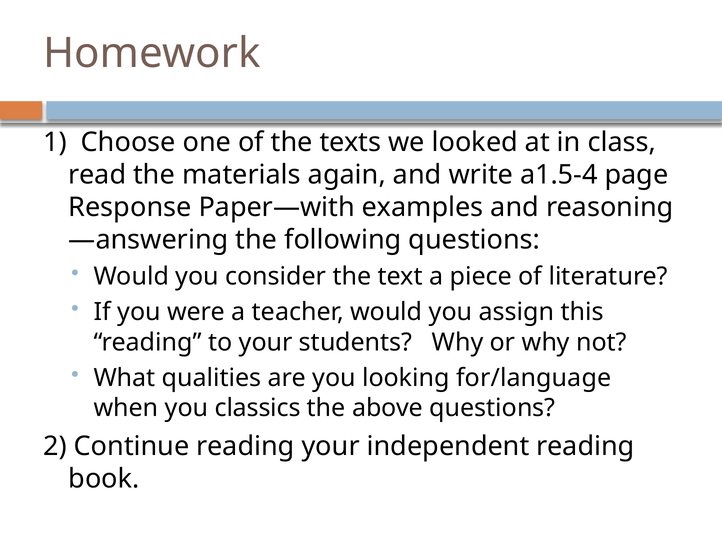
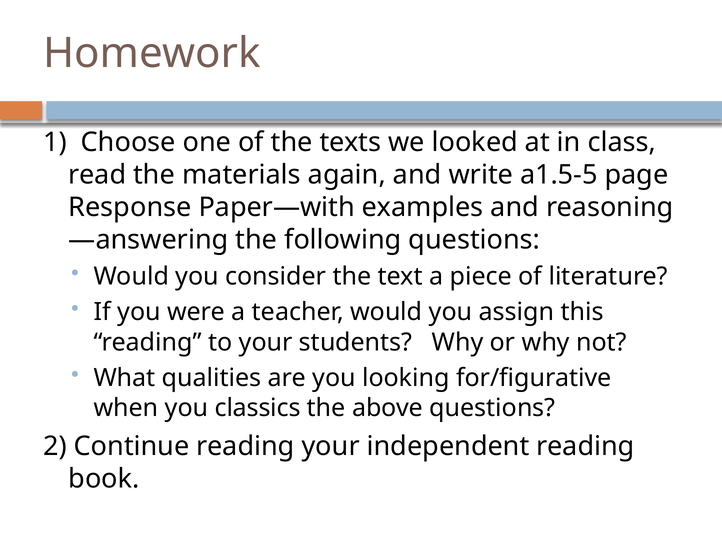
a1.5-4: a1.5-4 -> a1.5-5
for/language: for/language -> for/figurative
